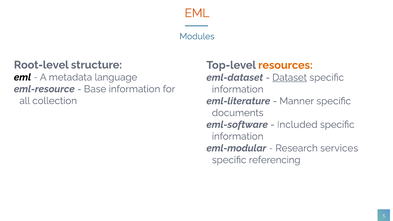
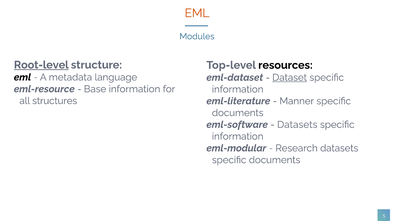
Root-level underline: none -> present
resources colour: orange -> black
collection: collection -> structures
Included at (297, 125): Included -> Datasets
Research services: services -> datasets
referencing at (275, 160): referencing -> documents
